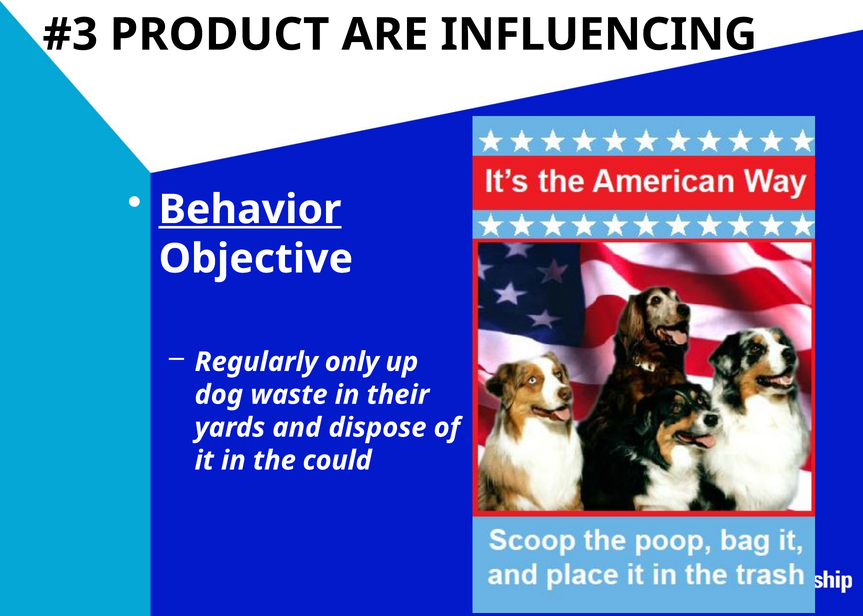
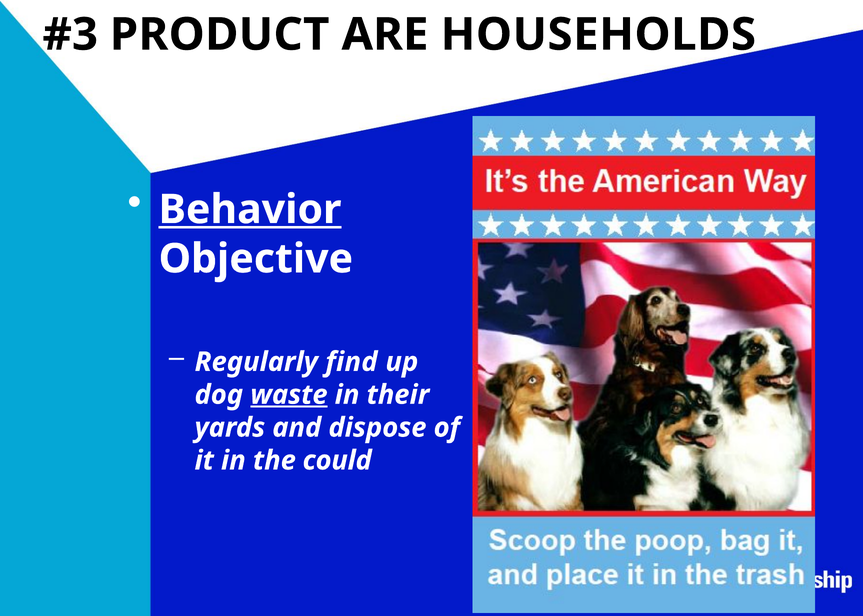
INFLUENCING: INFLUENCING -> HOUSEHOLDS
only: only -> find
waste underline: none -> present
